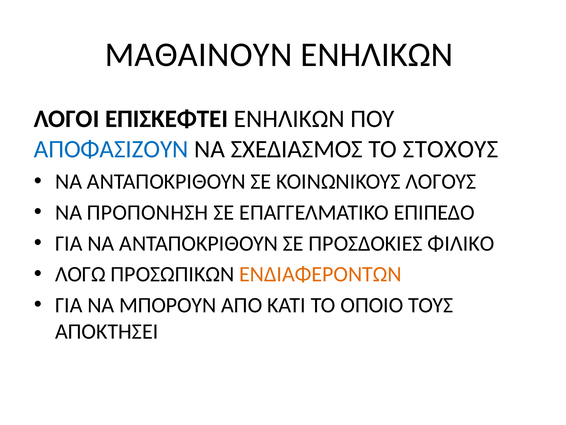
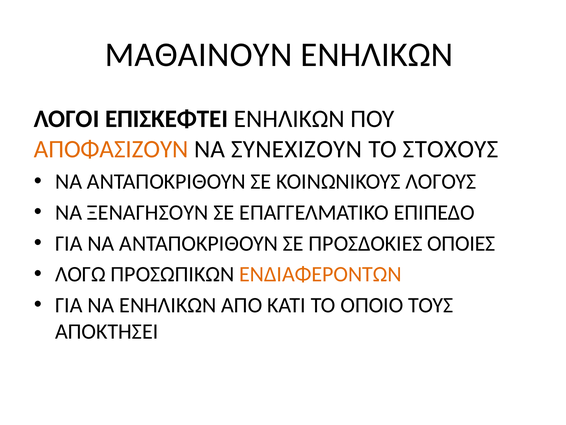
ΑΠΟΦΑΣΙΖΟΥΝ colour: blue -> orange
ΣΧΕΔΙΑΣΜΟΣ: ΣΧΕΔΙΑΣΜΟΣ -> ΣΥΝΕΧΙΖΟΥΝ
ΠΡΟΠΟΝΗΣΗ: ΠΡΟΠΟΝΗΣΗ -> ΞΕΝΑΓΗΣΟΥΝ
ΦΙΛΙΚΟ: ΦΙΛΙΚΟ -> ΟΠΟΙΕΣ
ΝΑ ΜΠΟΡΟΥΝ: ΜΠΟΡΟΥΝ -> ΕΝΗΛΙΚΩΝ
